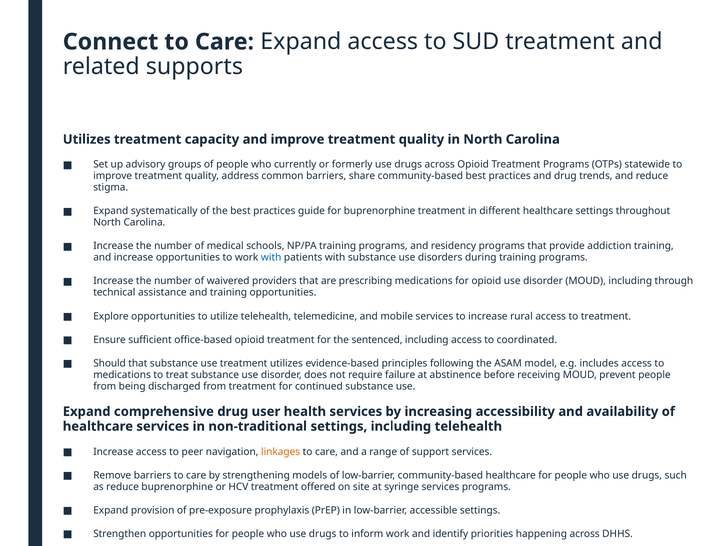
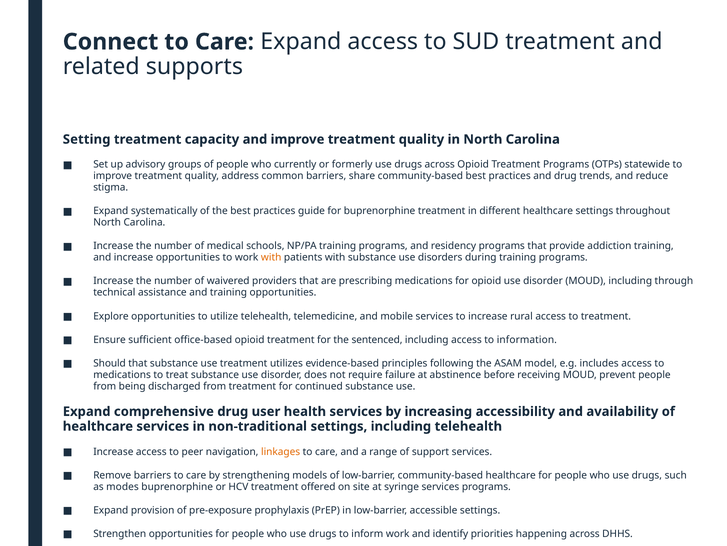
Utilizes at (87, 139): Utilizes -> Setting
with at (271, 257) colour: blue -> orange
coordinated: coordinated -> information
as reduce: reduce -> modes
